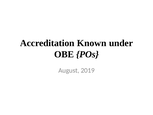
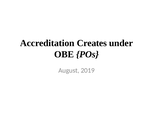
Known: Known -> Creates
